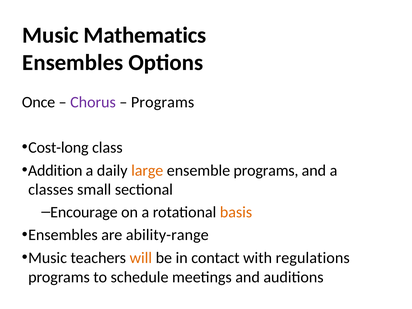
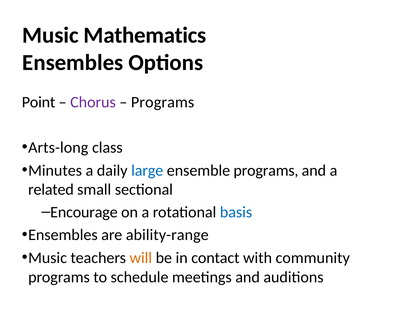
Once: Once -> Point
Cost-long: Cost-long -> Arts-long
Addition: Addition -> Minutes
large colour: orange -> blue
classes: classes -> related
basis colour: orange -> blue
regulations: regulations -> community
